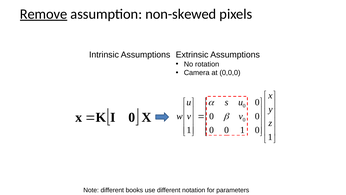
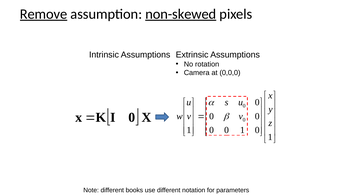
non-skewed underline: none -> present
